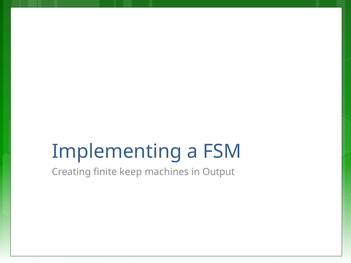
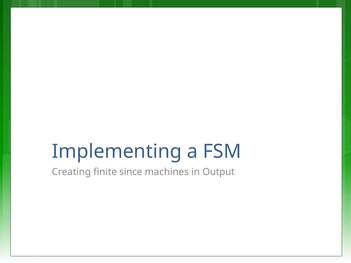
keep: keep -> since
